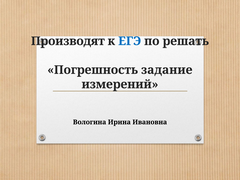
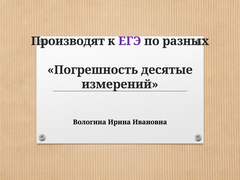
ЕГЭ colour: blue -> purple
решать: решать -> разных
задание: задание -> десятые
